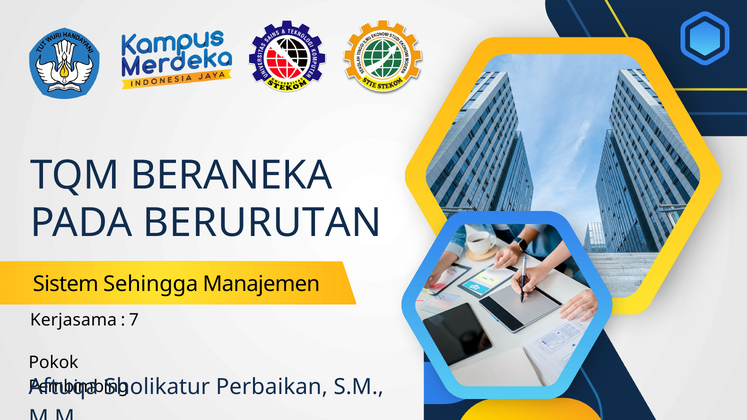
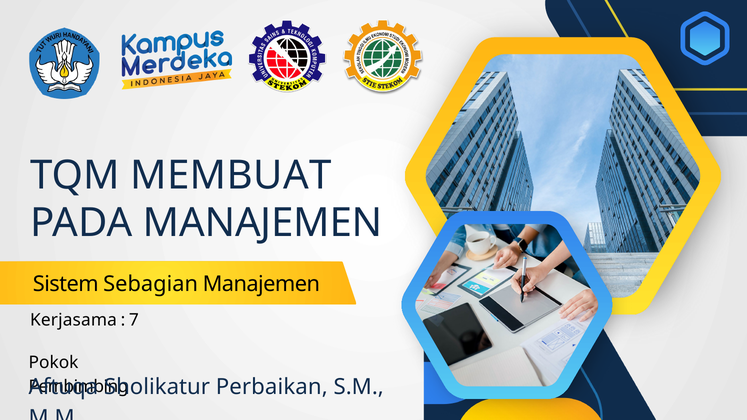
BERANEKA: BERANEKA -> MEMBUAT
PADA BERURUTAN: BERURUTAN -> MANAJEMEN
Sehingga: Sehingga -> Sebagian
